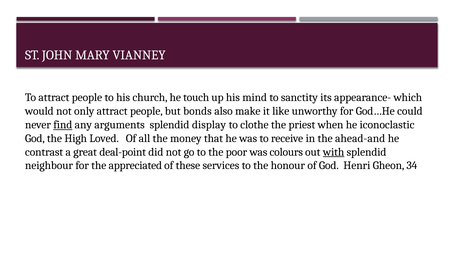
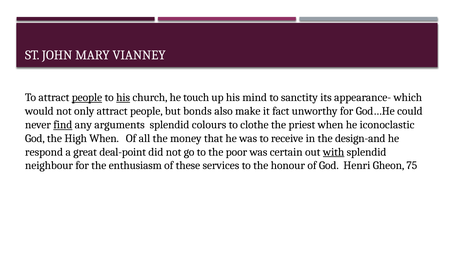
people at (87, 98) underline: none -> present
his at (123, 98) underline: none -> present
like: like -> fact
display: display -> colours
High Loved: Loved -> When
ahead-and: ahead-and -> design-and
contrast: contrast -> respond
colours: colours -> certain
appreciated: appreciated -> enthusiasm
34: 34 -> 75
